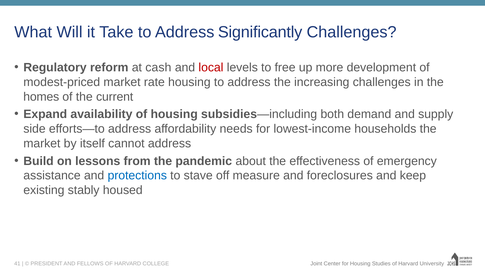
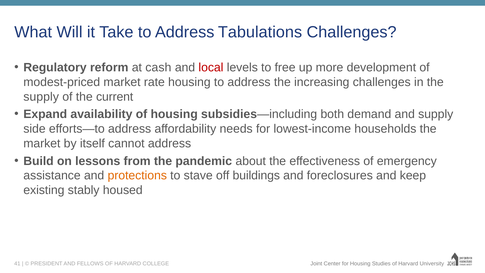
Significantly: Significantly -> Tabulations
homes at (41, 97): homes -> supply
protections colour: blue -> orange
measure: measure -> buildings
